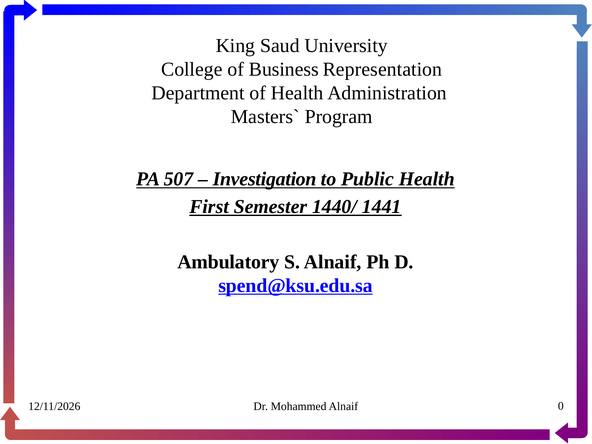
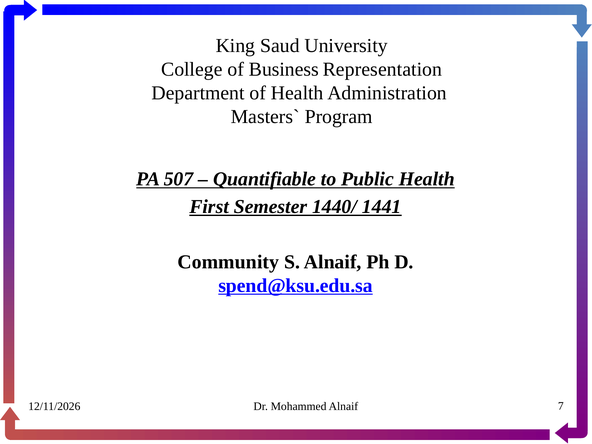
Investigation: Investigation -> Quantifiable
Ambulatory: Ambulatory -> Community
0: 0 -> 7
